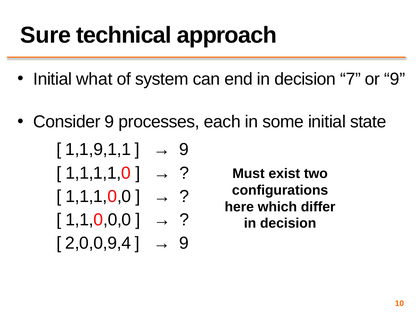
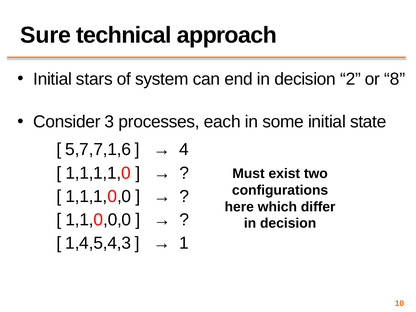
what: what -> stars
7: 7 -> 2
or 9: 9 -> 8
Consider 9: 9 -> 3
1,1,9,1,1: 1,1,9,1,1 -> 5,7,7,1,6
9 at (184, 150): 9 -> 4
2,0,0,9,4: 2,0,0,9,4 -> 1,4,5,4,3
9 at (184, 243): 9 -> 1
